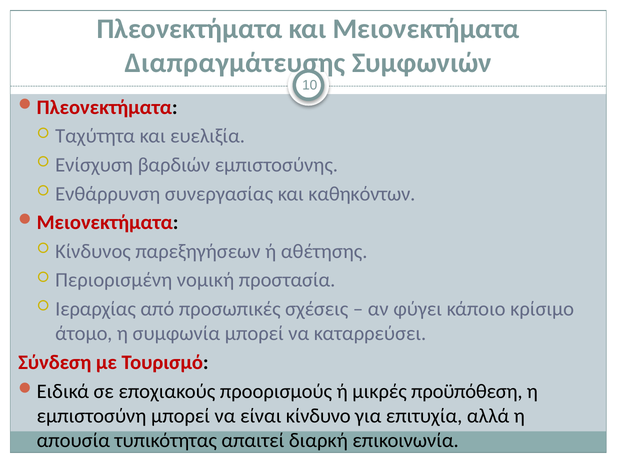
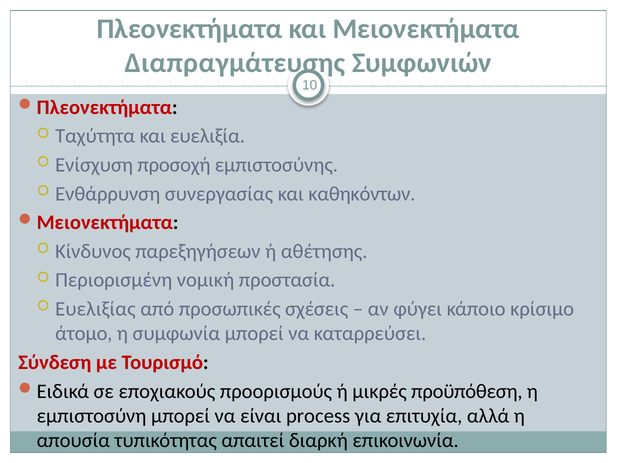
βαρδιών: βαρδιών -> προσοχή
Ιεραρχίας: Ιεραρχίας -> Ευελιξίας
κίνδυνο: κίνδυνο -> process
